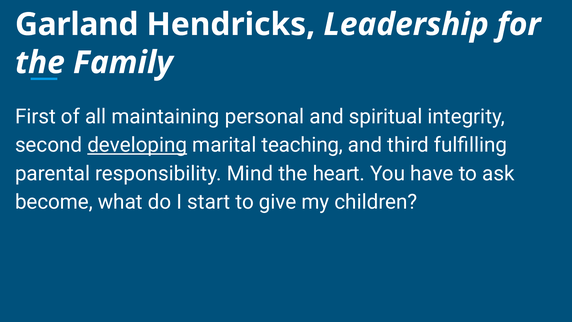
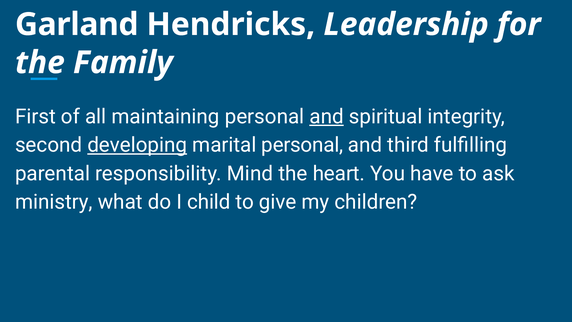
and at (327, 116) underline: none -> present
marital teaching: teaching -> personal
become: become -> ministry
start: start -> child
